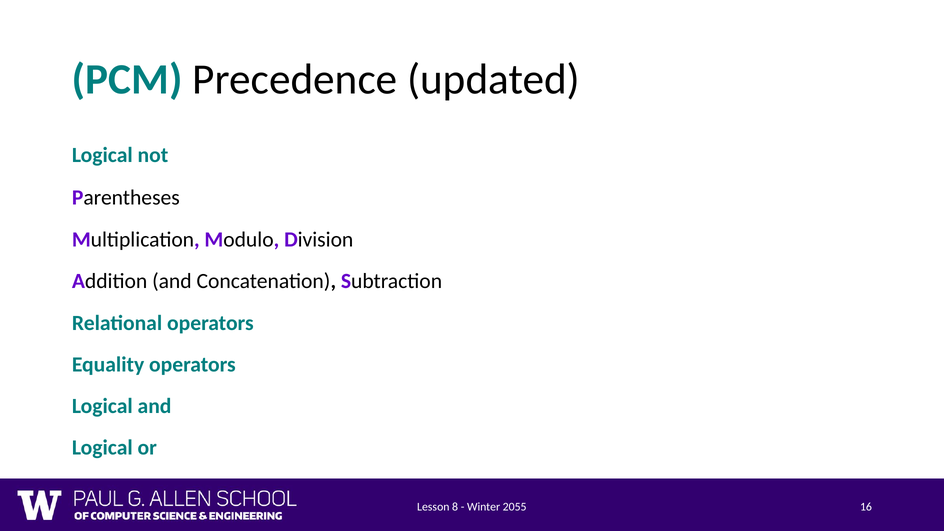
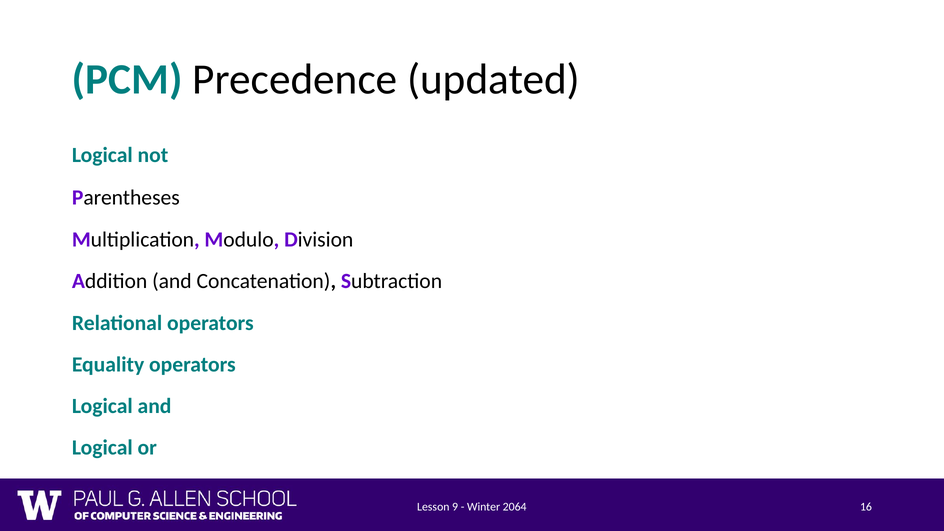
8: 8 -> 9
2055: 2055 -> 2064
